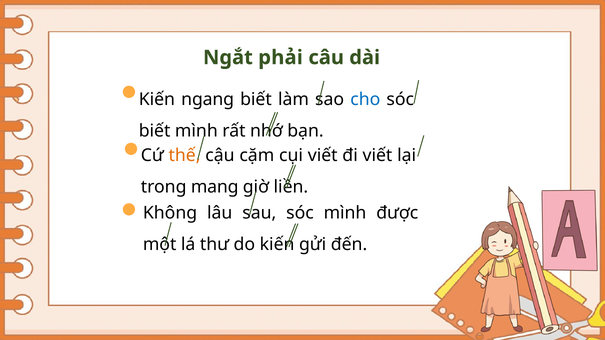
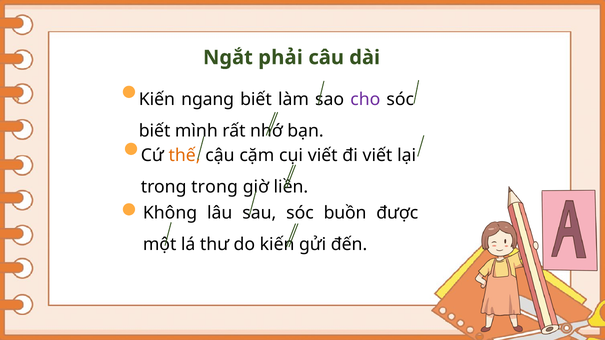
cho colour: blue -> purple
trong mang: mang -> trong
sóc mình: mình -> buồn
